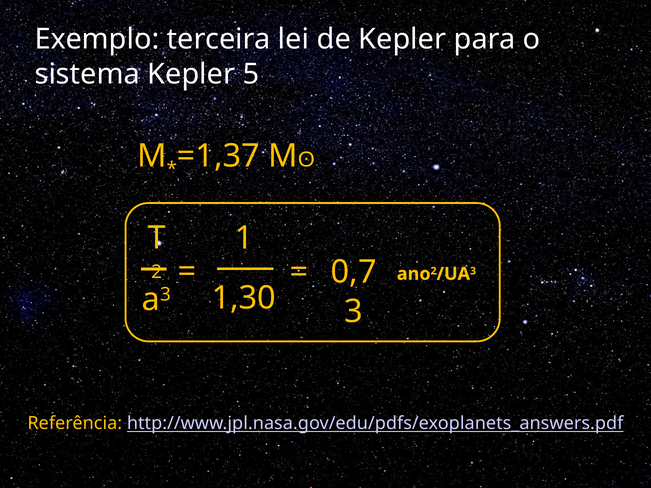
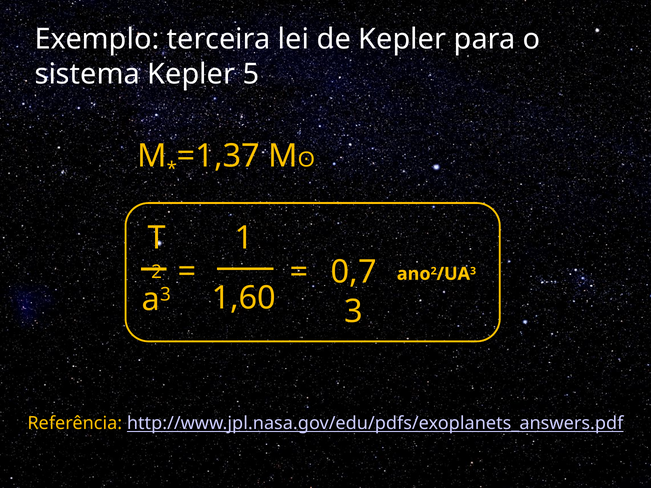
1,30: 1,30 -> 1,60
